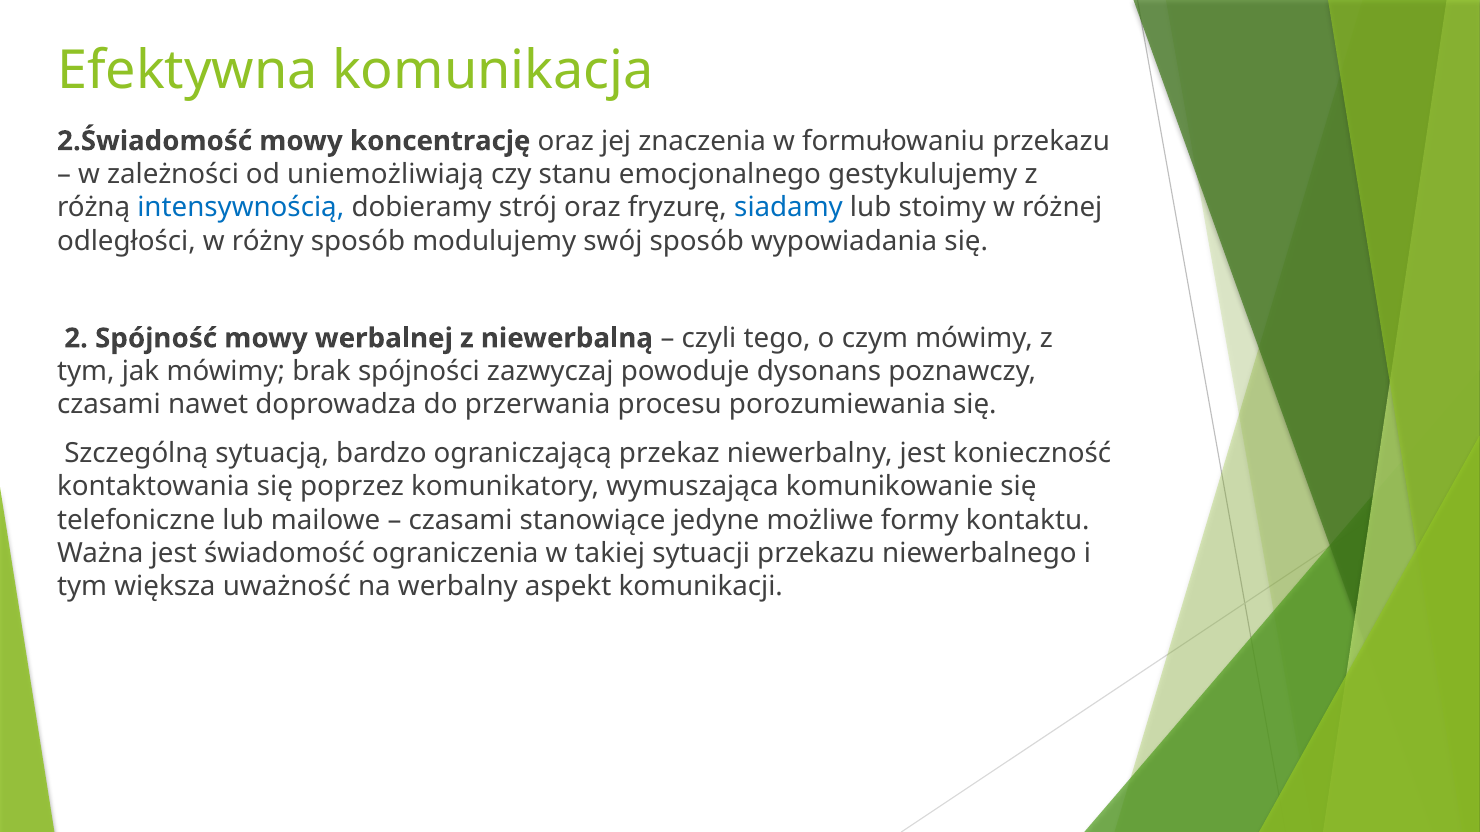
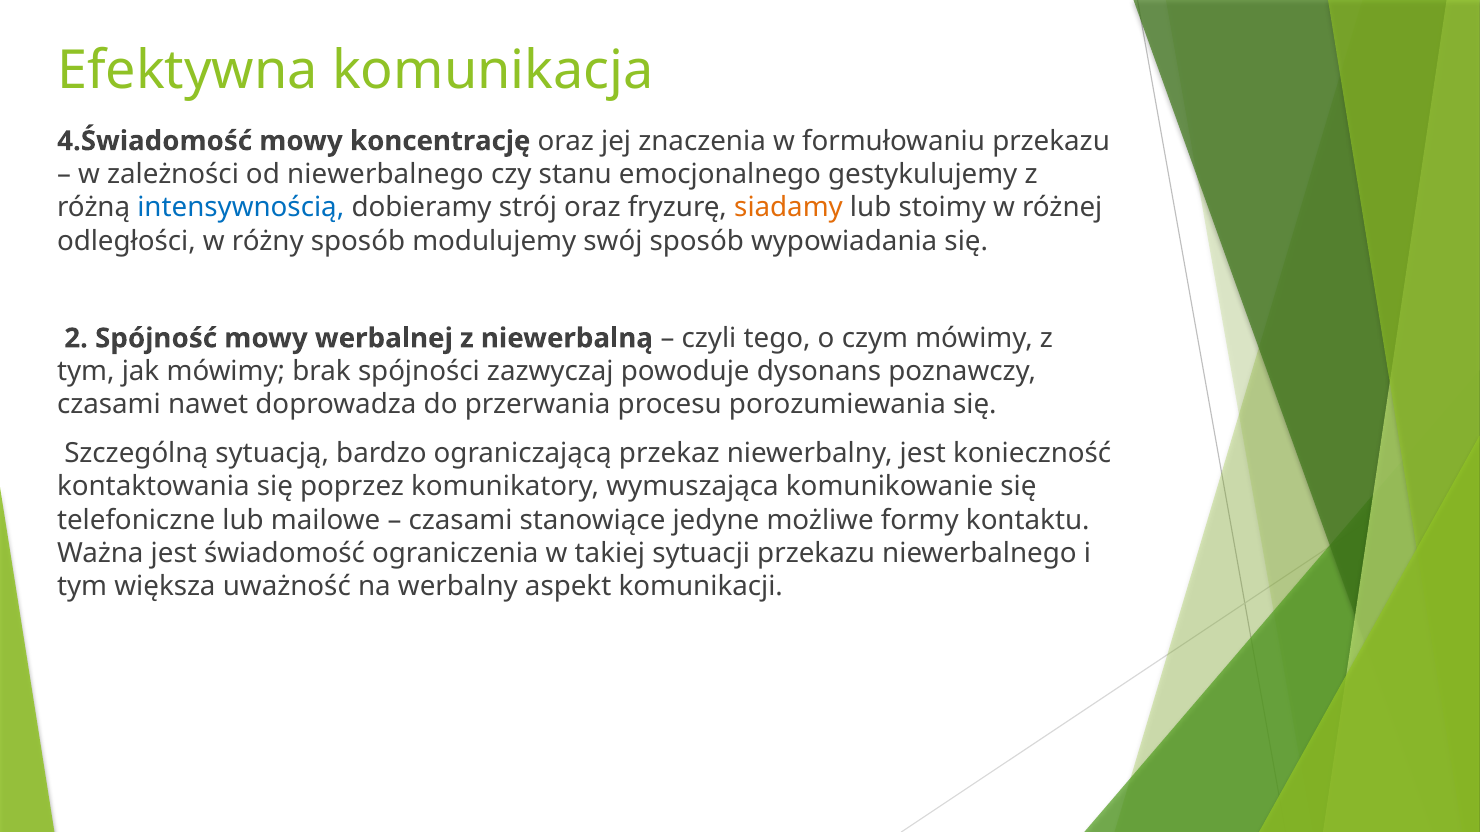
2.Świadomość: 2.Świadomość -> 4.Świadomość
od uniemożliwiają: uniemożliwiają -> niewerbalnego
siadamy colour: blue -> orange
